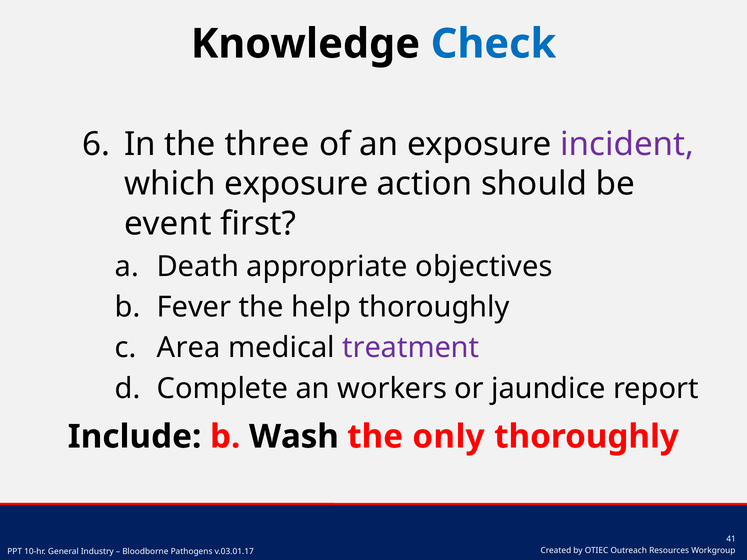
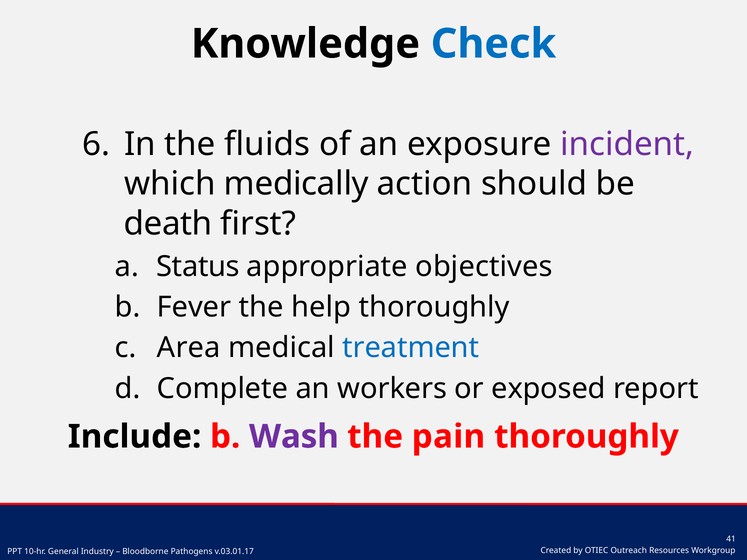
three: three -> fluids
which exposure: exposure -> medically
event: event -> death
Death: Death -> Status
treatment colour: purple -> blue
jaundice: jaundice -> exposed
Wash colour: black -> purple
only: only -> pain
